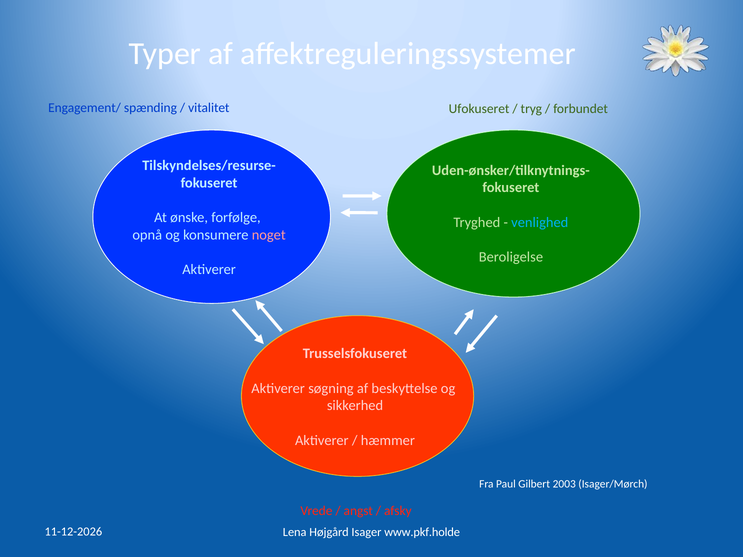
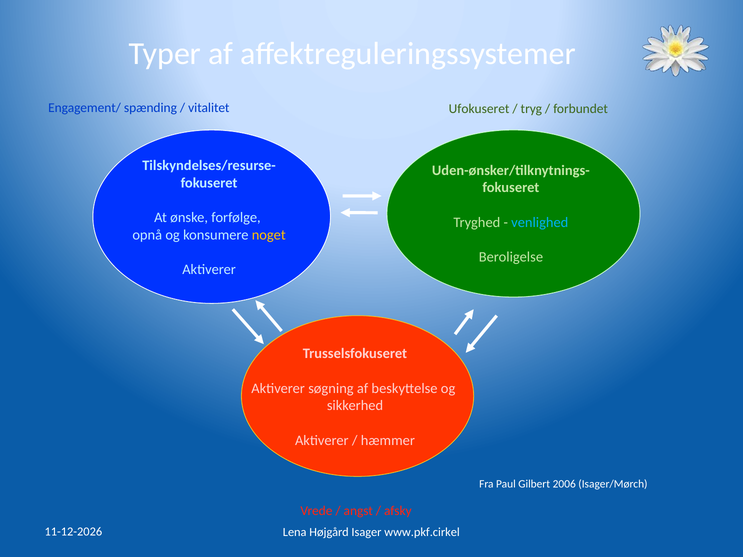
noget colour: pink -> yellow
2003: 2003 -> 2006
www.pkf.holde: www.pkf.holde -> www.pkf.cirkel
